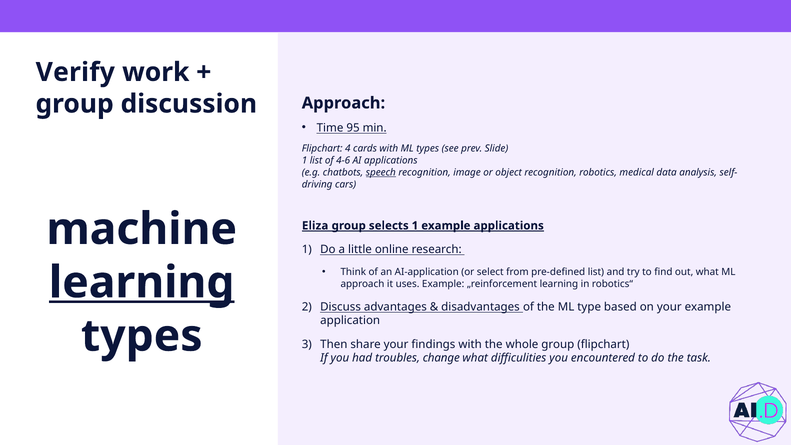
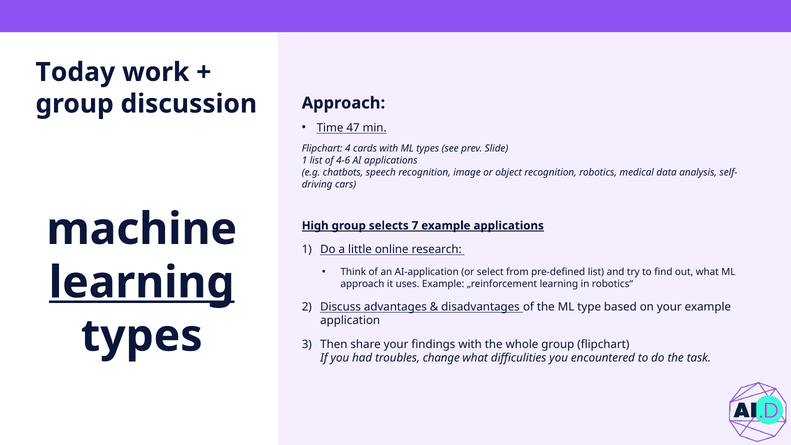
Verify: Verify -> Today
95: 95 -> 47
speech underline: present -> none
Eliza: Eliza -> High
selects 1: 1 -> 7
